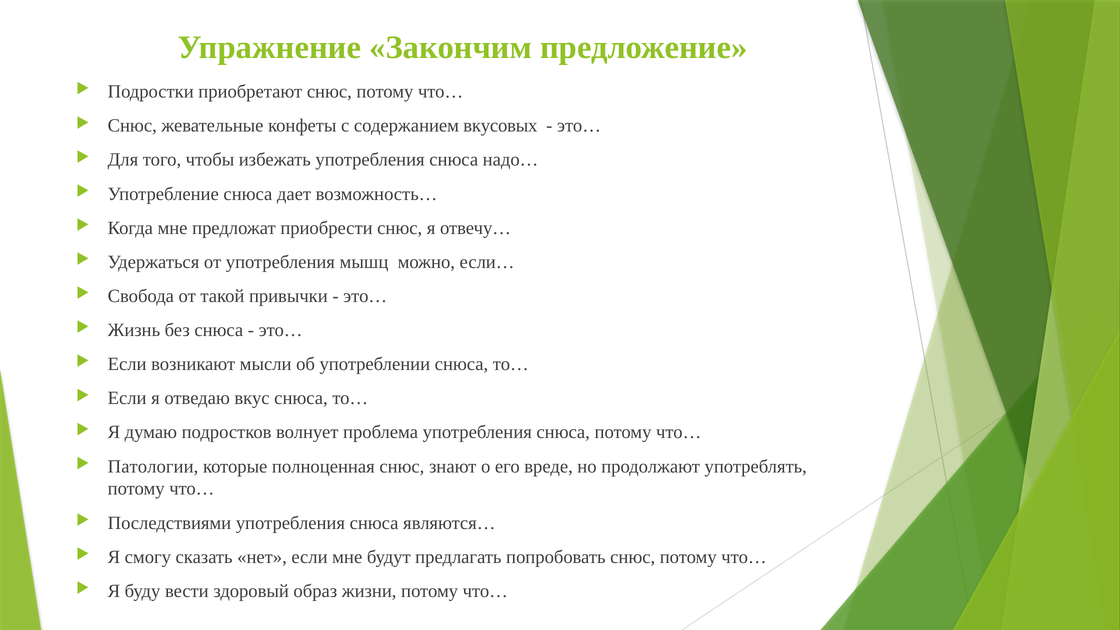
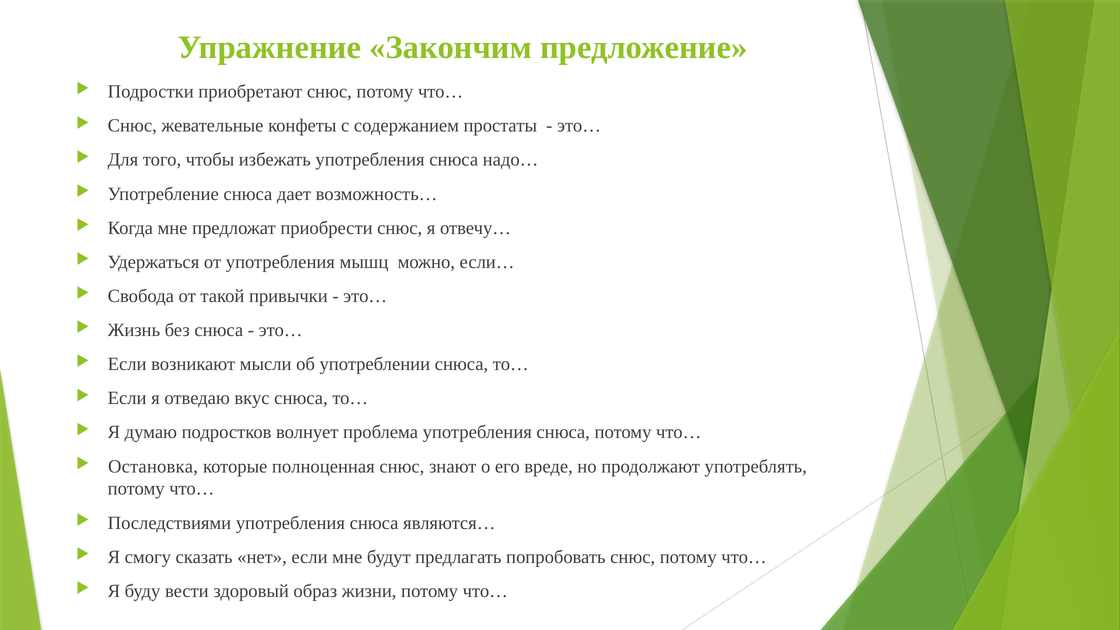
вкусовых: вкусовых -> простаты
Патологии: Патологии -> Остановка
